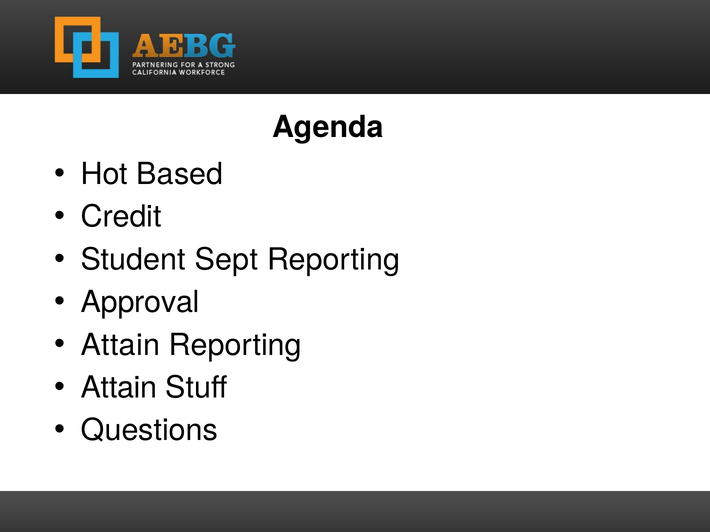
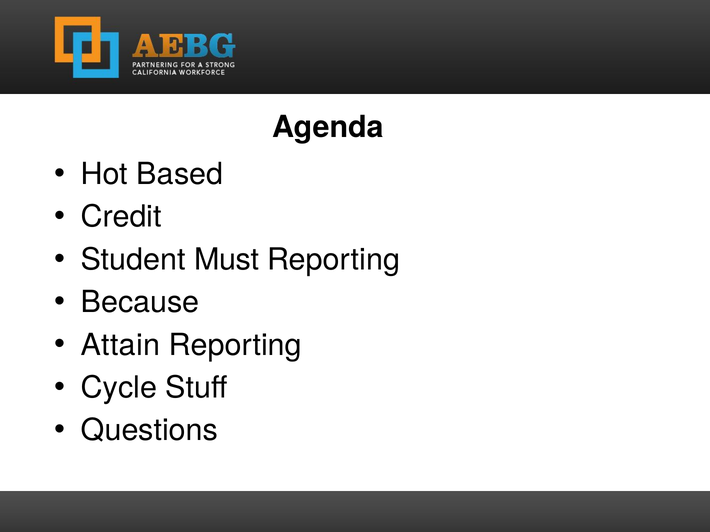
Sept: Sept -> Must
Approval: Approval -> Because
Attain at (119, 388): Attain -> Cycle
